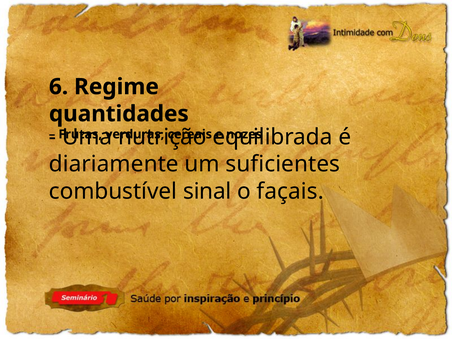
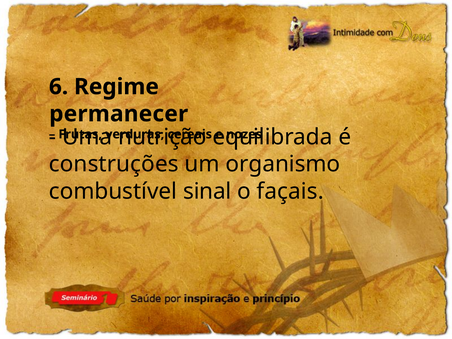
quantidades: quantidades -> permanecer
diariamente: diariamente -> construções
suficientes: suficientes -> organismo
